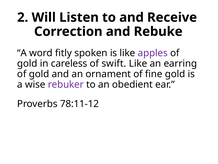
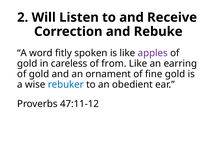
swift: swift -> from
rebuker colour: purple -> blue
78:11-12: 78:11-12 -> 47:11-12
